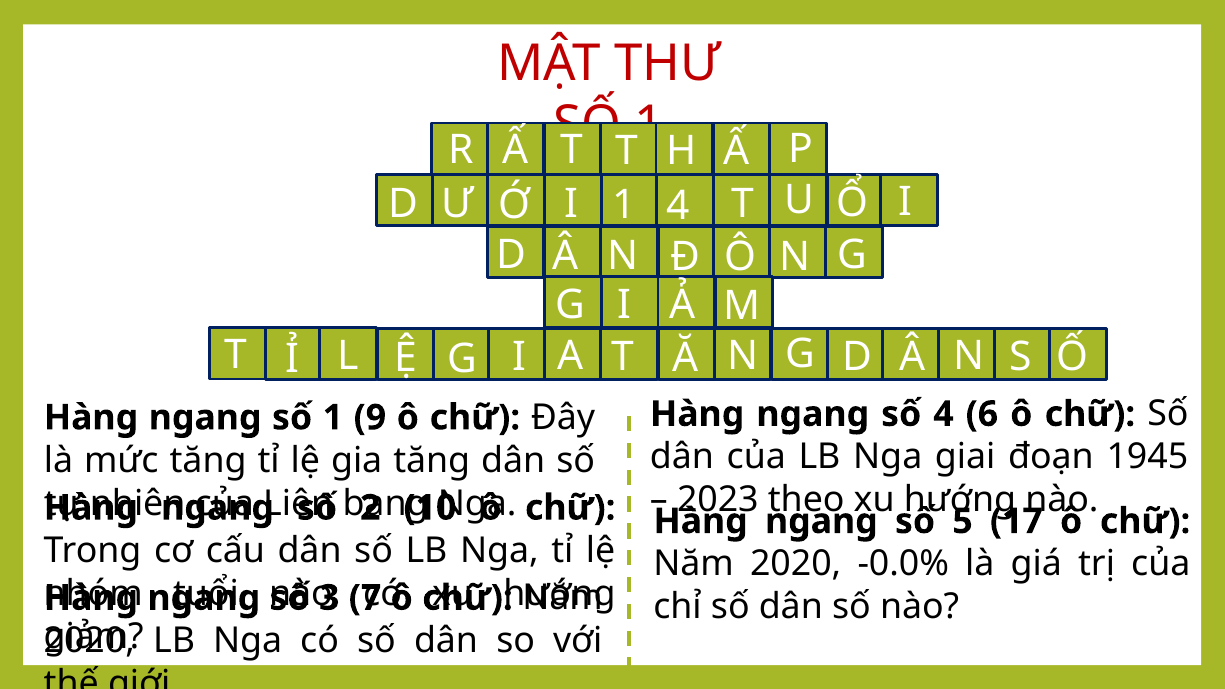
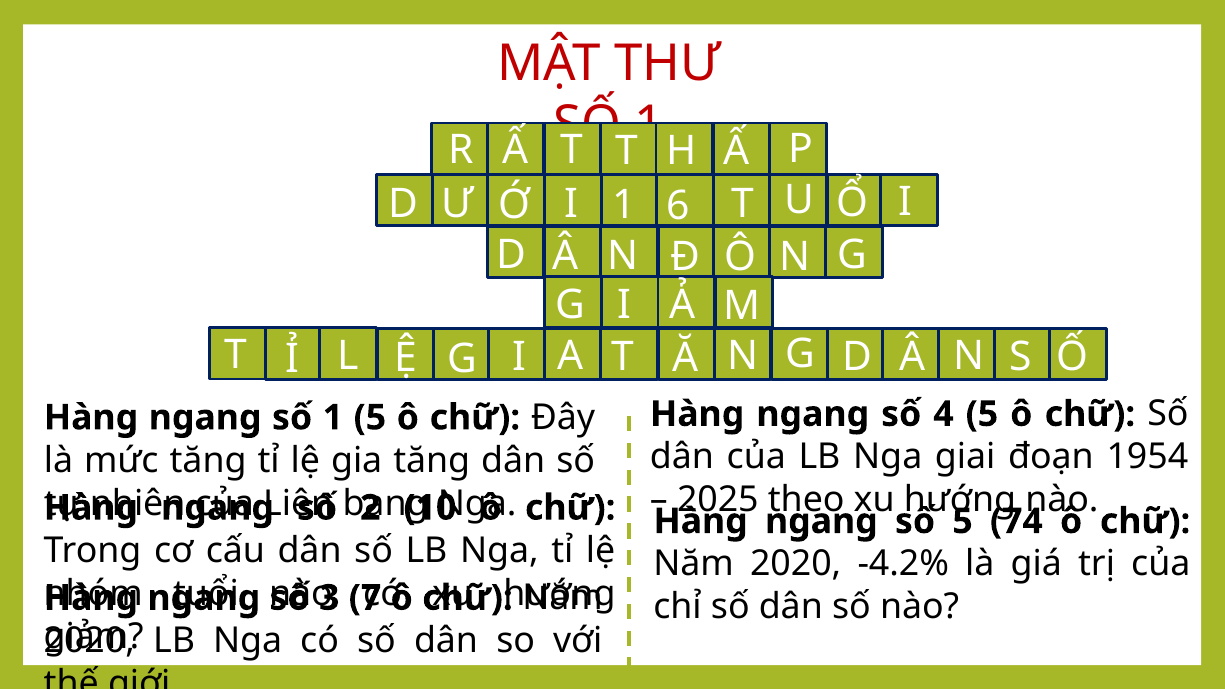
1 4: 4 -> 6
4 6: 6 -> 5
1 9: 9 -> 5
1945: 1945 -> 1954
2023: 2023 -> 2025
17: 17 -> 74
-0.0%: -0.0% -> -4.2%
